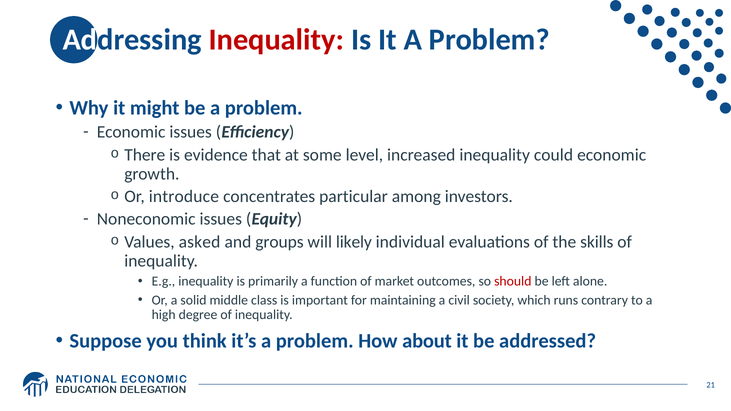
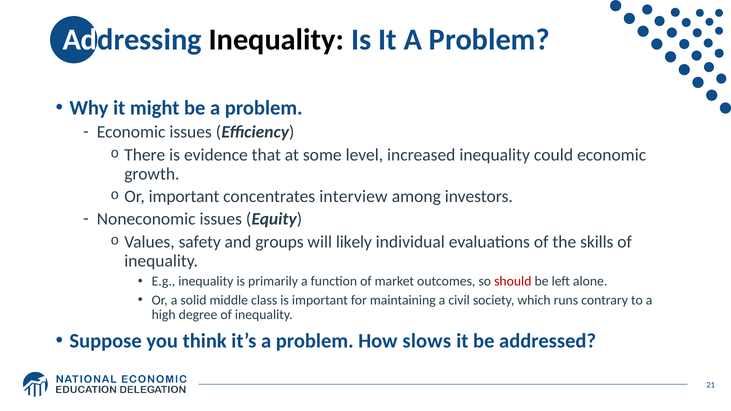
Inequality at (276, 40) colour: red -> black
Or introduce: introduce -> important
particular: particular -> interview
asked: asked -> safety
about: about -> slows
